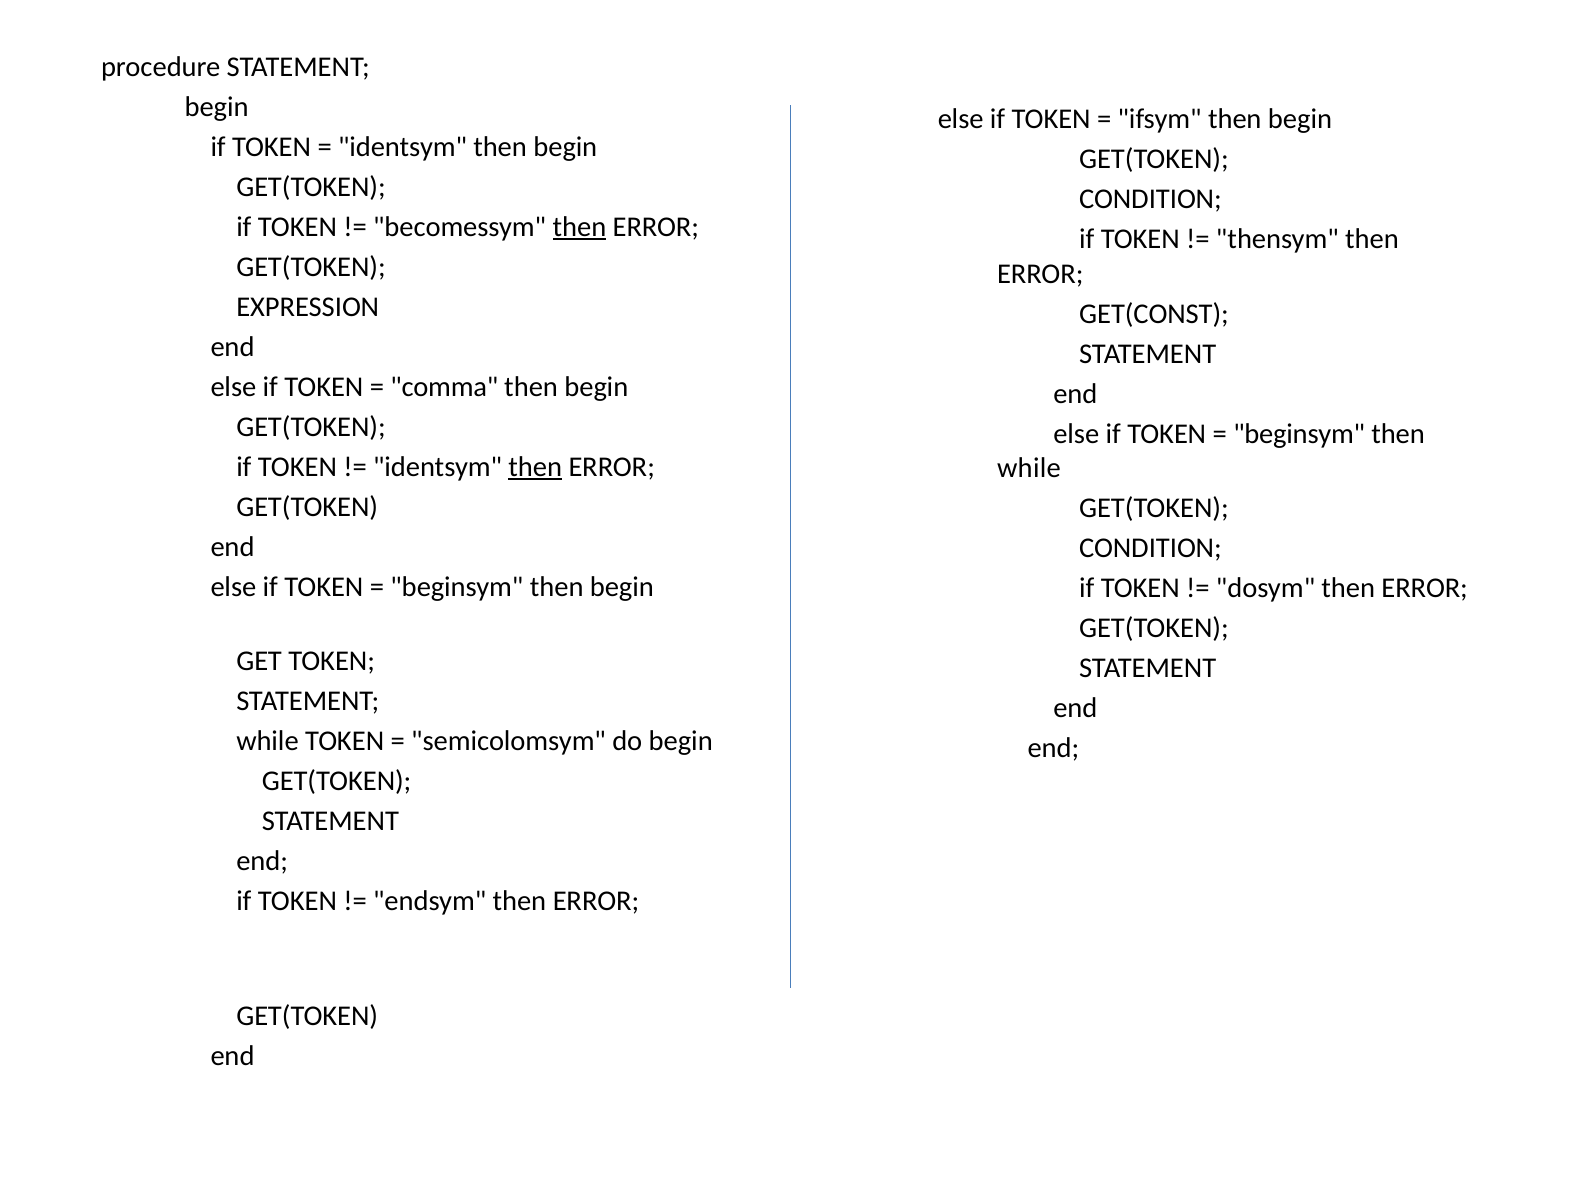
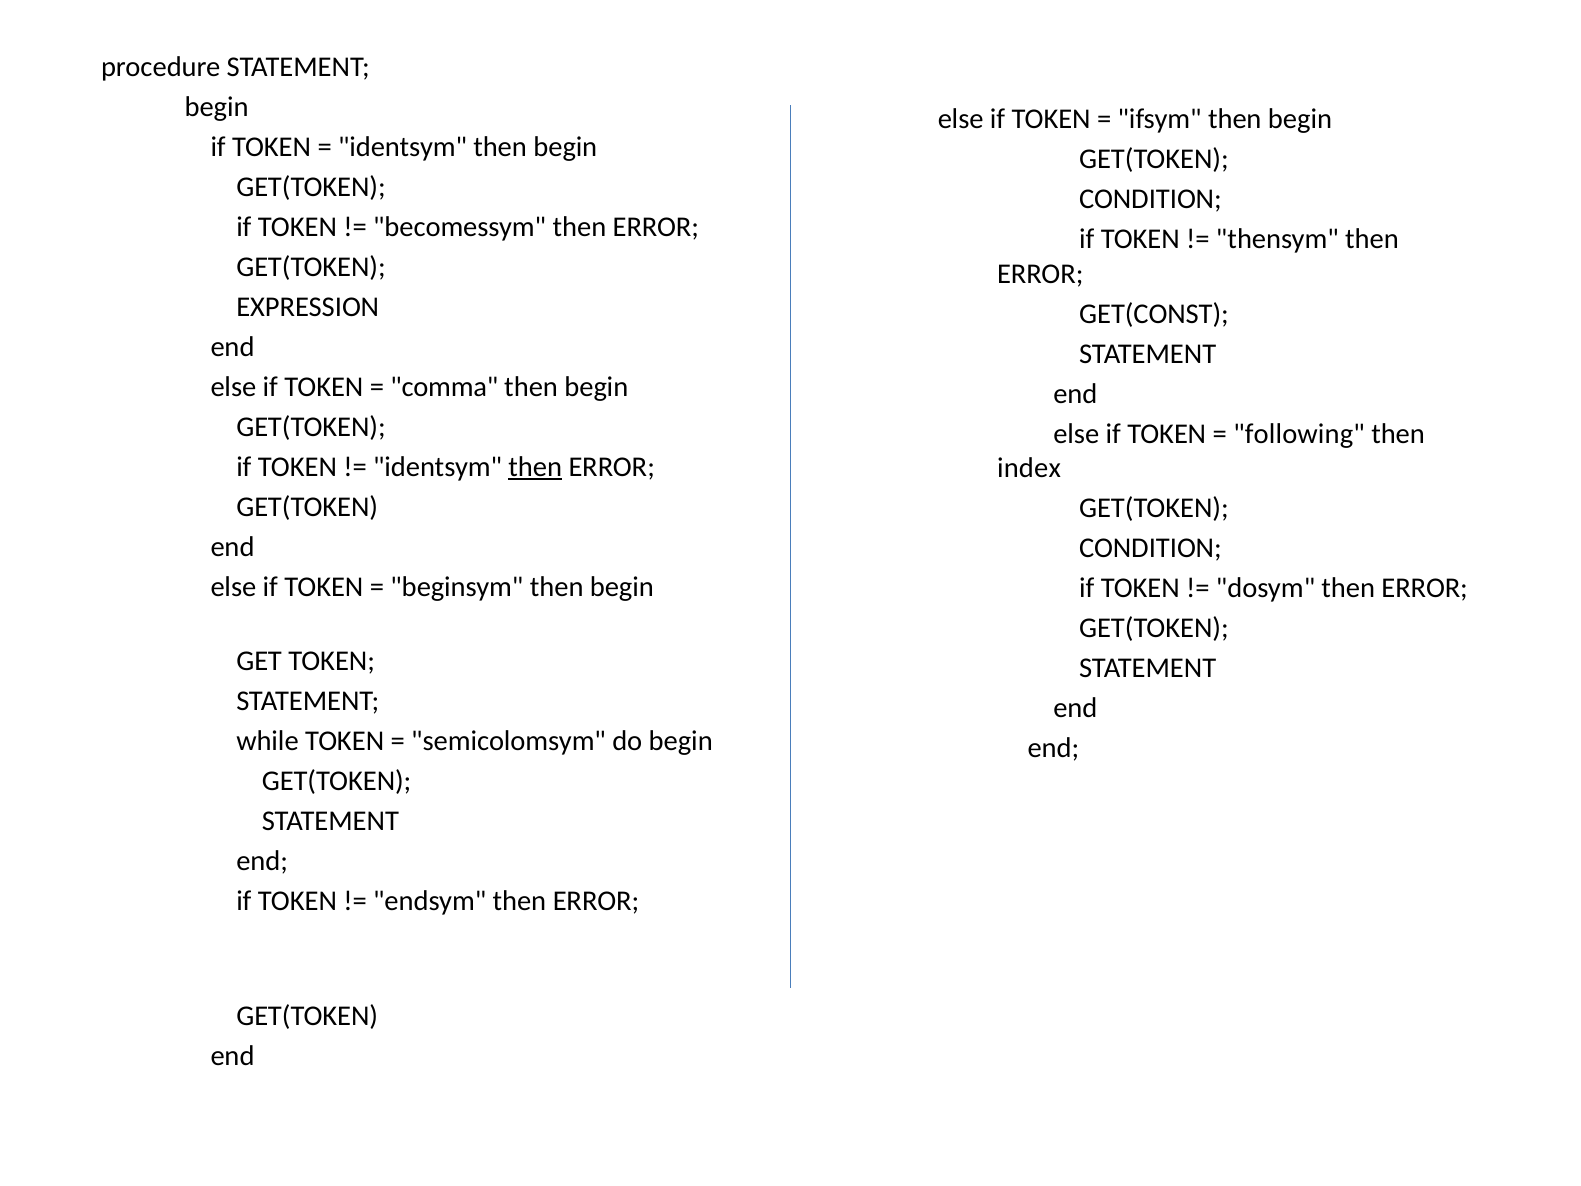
then at (579, 227) underline: present -> none
beginsym at (1299, 434): beginsym -> following
while at (1029, 468): while -> index
